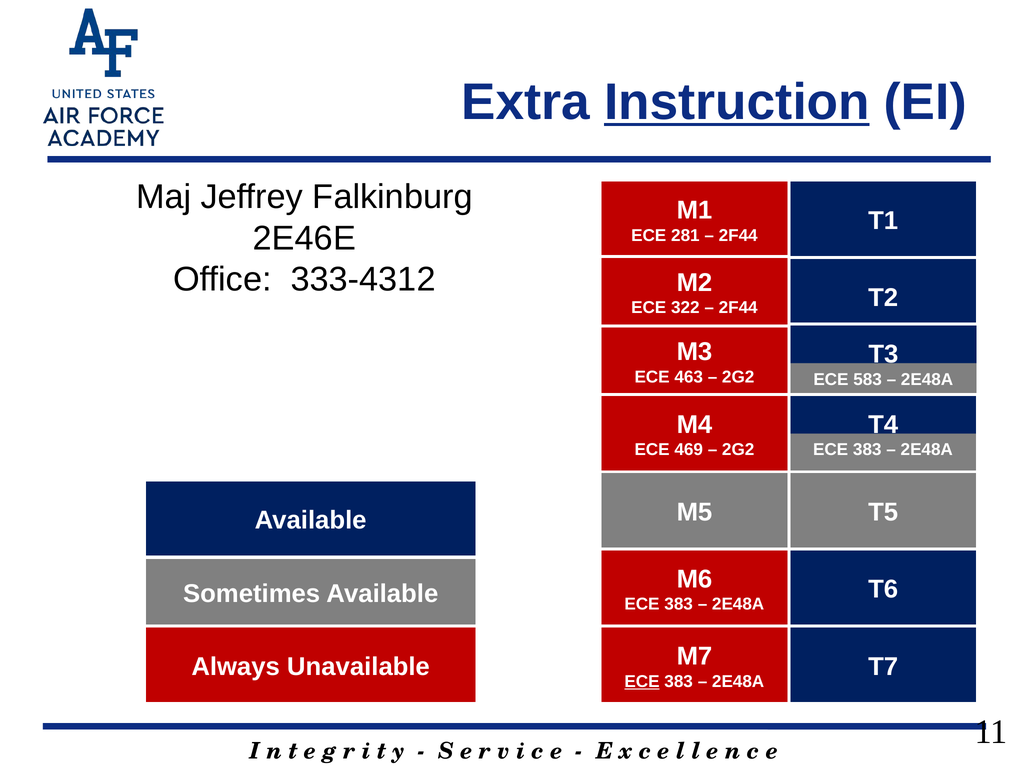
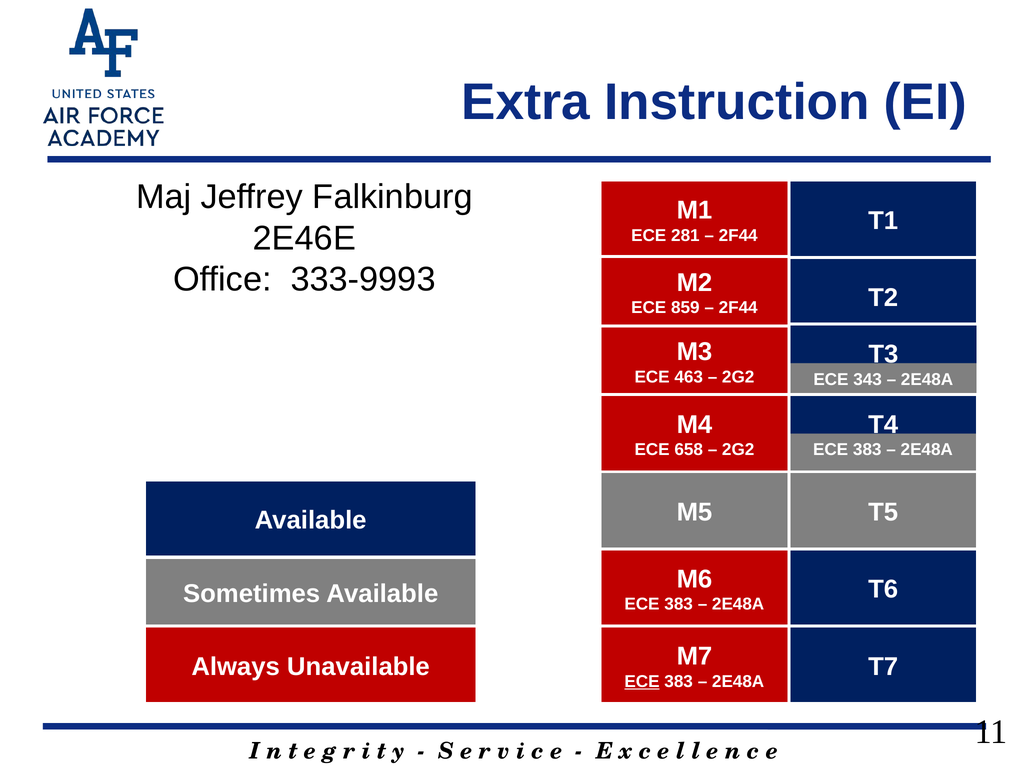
Instruction underline: present -> none
333-4312: 333-4312 -> 333-9993
322: 322 -> 859
583: 583 -> 343
469: 469 -> 658
